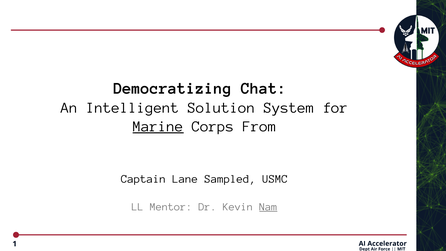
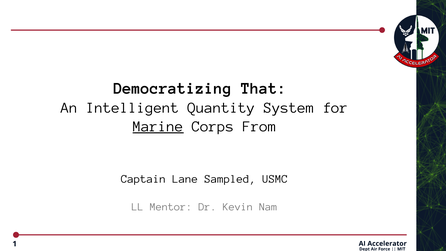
Chat: Chat -> That
Solution: Solution -> Quantity
Nam underline: present -> none
